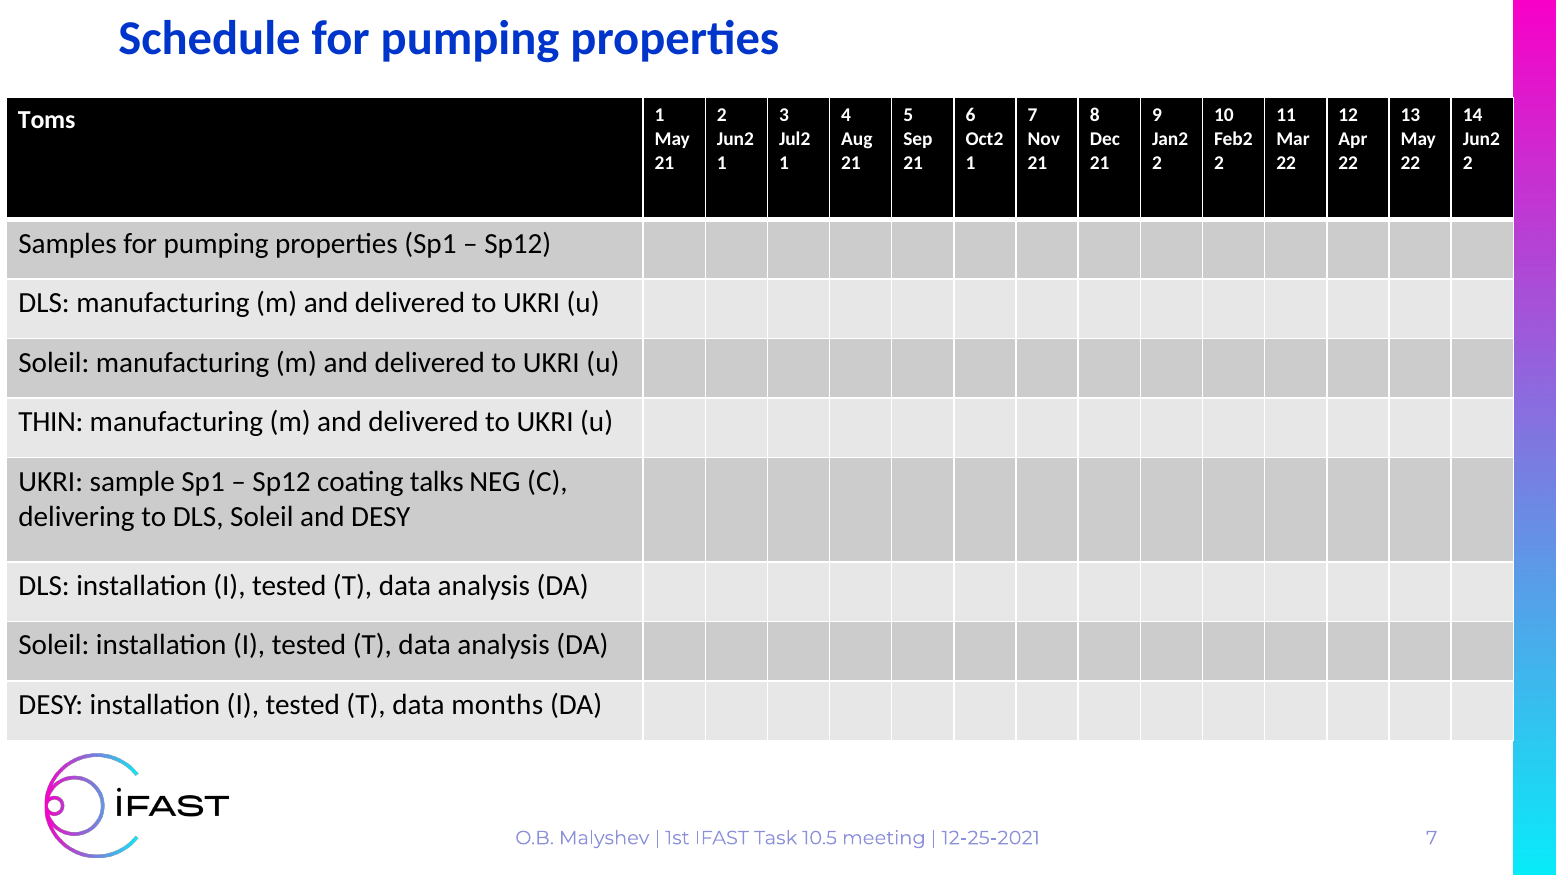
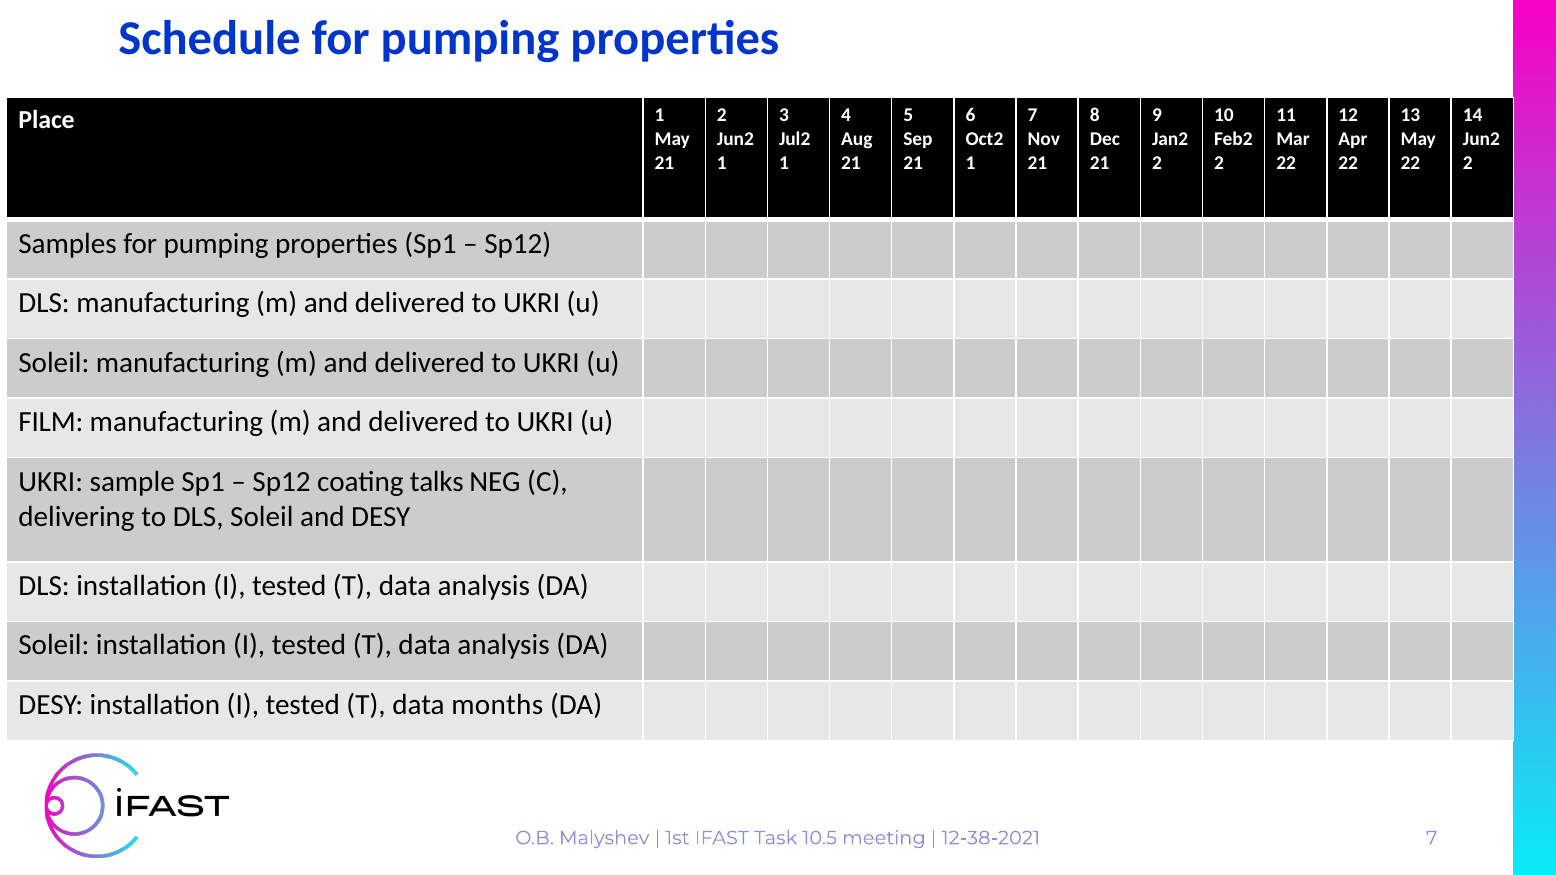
Toms: Toms -> Place
THIN: THIN -> FILM
12-25-2021: 12-25-2021 -> 12-38-2021
